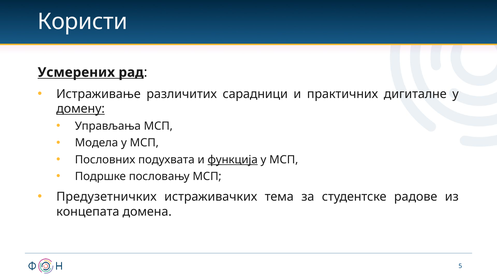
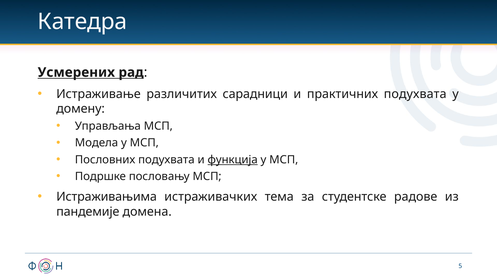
Користи: Користи -> Катедра
практичних дигиталне: дигиталне -> подухвата
домену underline: present -> none
Предузетничких: Предузетничких -> Истраживањима
концепата: концепата -> пандемије
